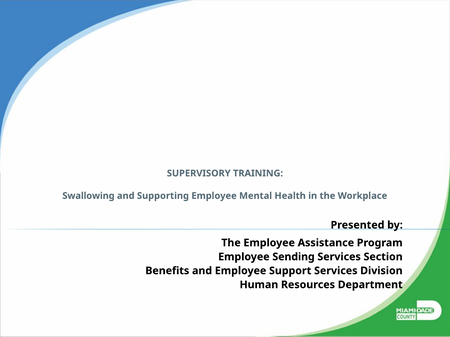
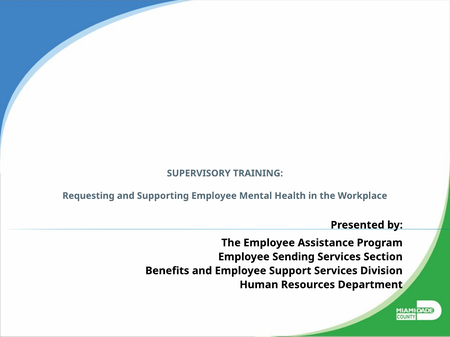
Swallowing: Swallowing -> Requesting
